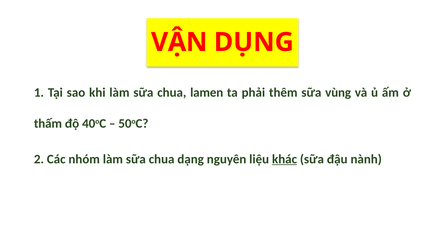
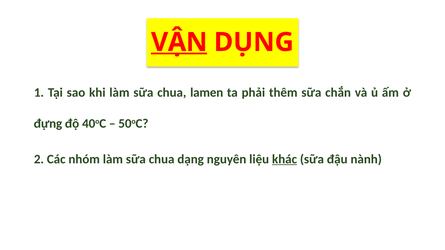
VẬN underline: none -> present
vùng: vùng -> chắn
thấm: thấm -> đựng
